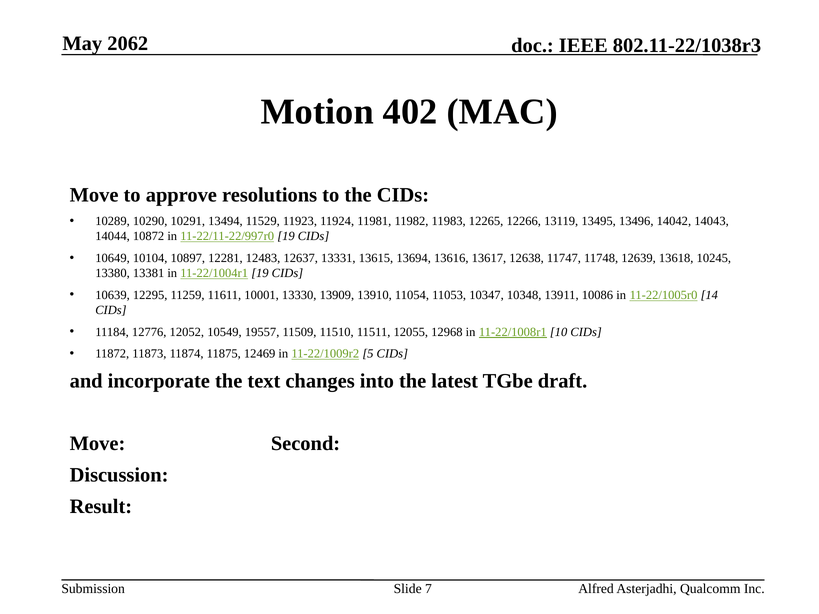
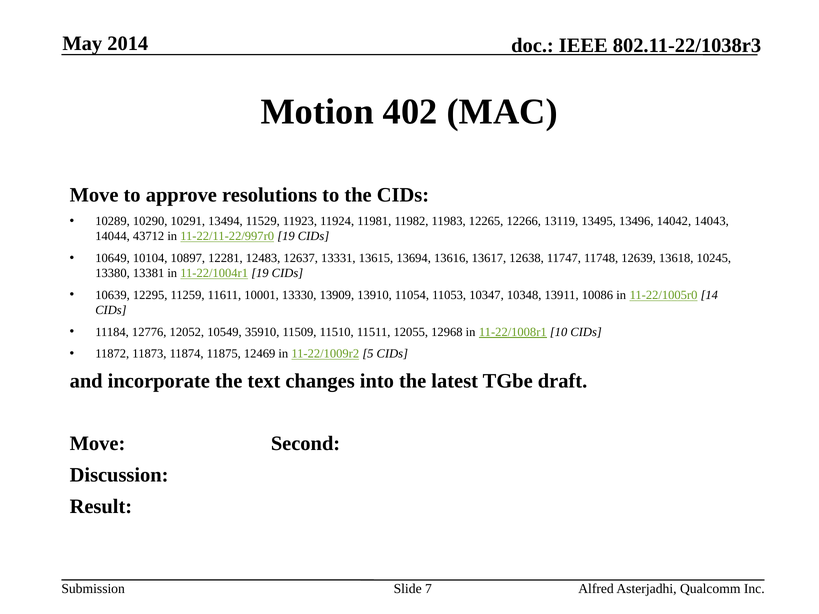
2062: 2062 -> 2014
10872: 10872 -> 43712
19557: 19557 -> 35910
